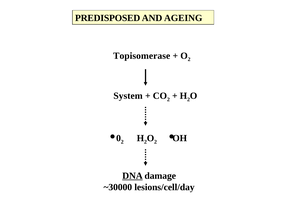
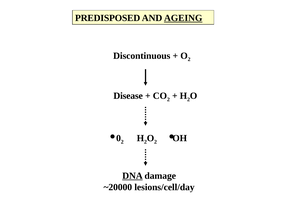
AGEING underline: none -> present
Topisomerase: Topisomerase -> Discontinuous
System: System -> Disease
~30000: ~30000 -> ~20000
